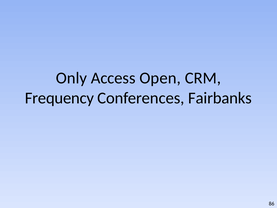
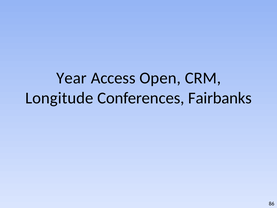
Only: Only -> Year
Frequency: Frequency -> Longitude
